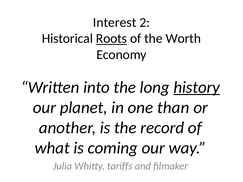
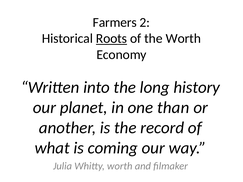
Interest: Interest -> Farmers
history underline: present -> none
Whitty tariffs: tariffs -> worth
